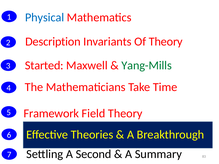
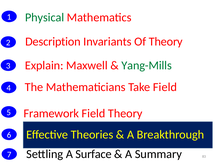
Physical colour: blue -> green
Started: Started -> Explain
Take Time: Time -> Field
Second: Second -> Surface
